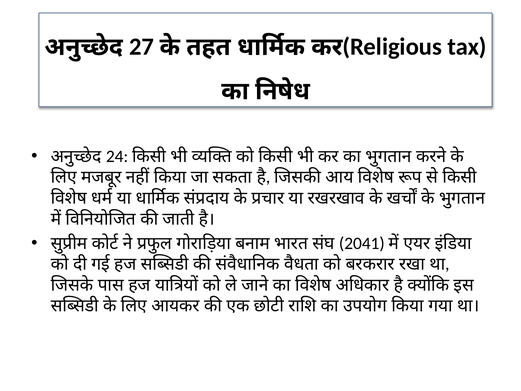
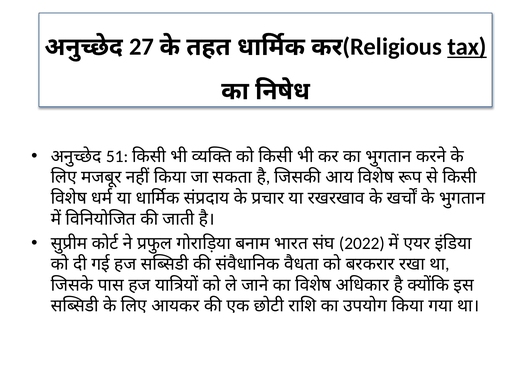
tax underline: none -> present
24: 24 -> 51
2041: 2041 -> 2022
